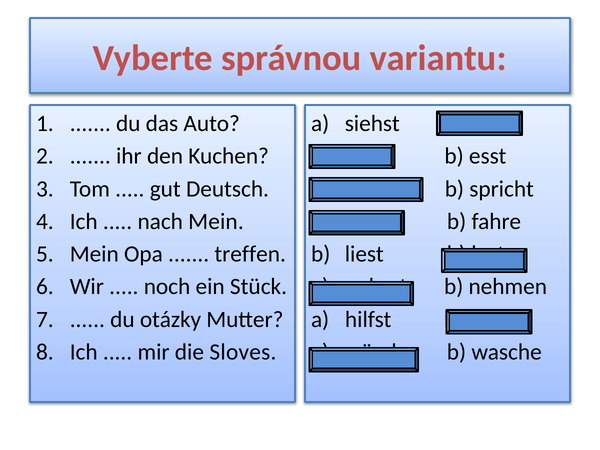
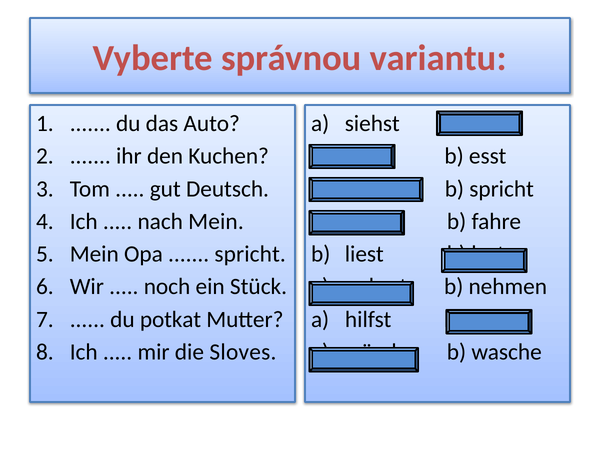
treffen at (250, 254): treffen -> spricht
otázky: otázky -> potkat
